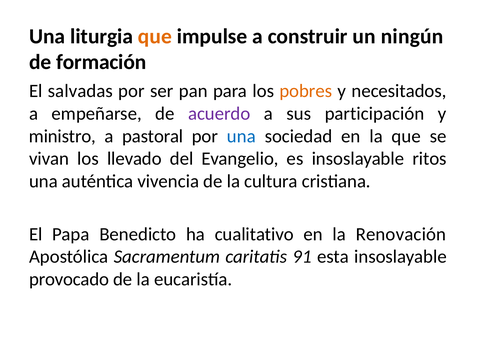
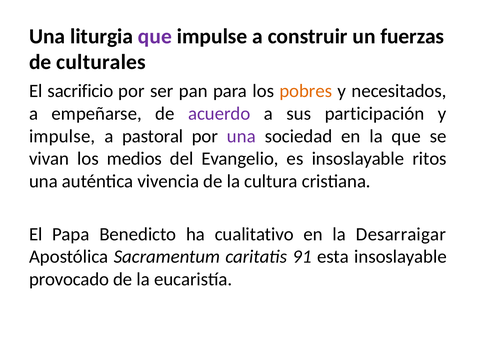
que at (155, 36) colour: orange -> purple
ningún: ningún -> fuerzas
formación: formación -> culturales
salvadas: salvadas -> sacrificio
ministro at (62, 136): ministro -> impulse
una at (241, 136) colour: blue -> purple
llevado: llevado -> medios
Renovación: Renovación -> Desarraigar
